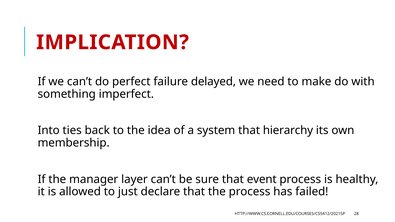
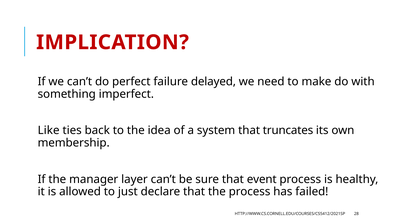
Into: Into -> Like
hierarchy: hierarchy -> truncates
